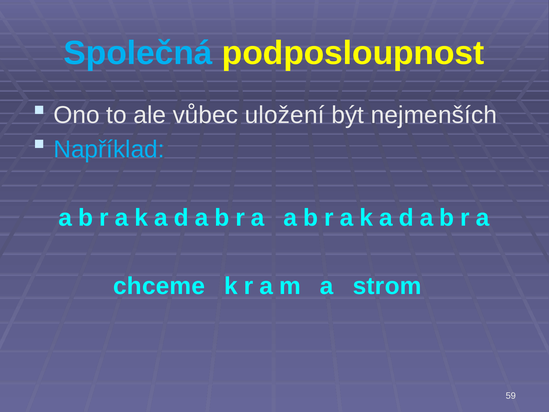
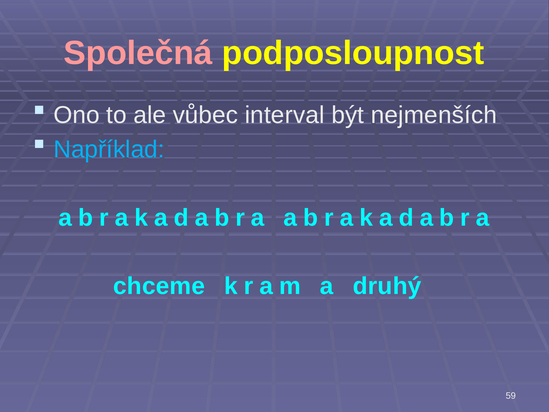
Společná colour: light blue -> pink
uložení: uložení -> interval
strom: strom -> druhý
